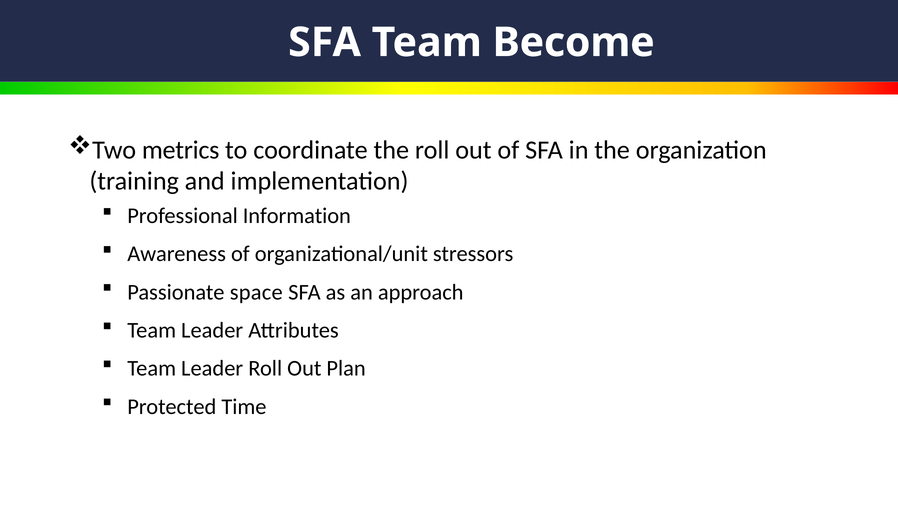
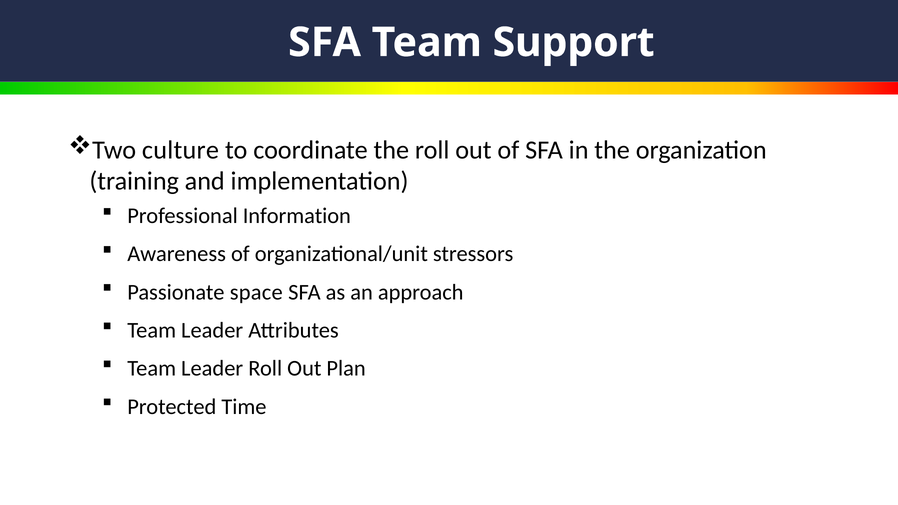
Become: Become -> Support
metrics: metrics -> culture
